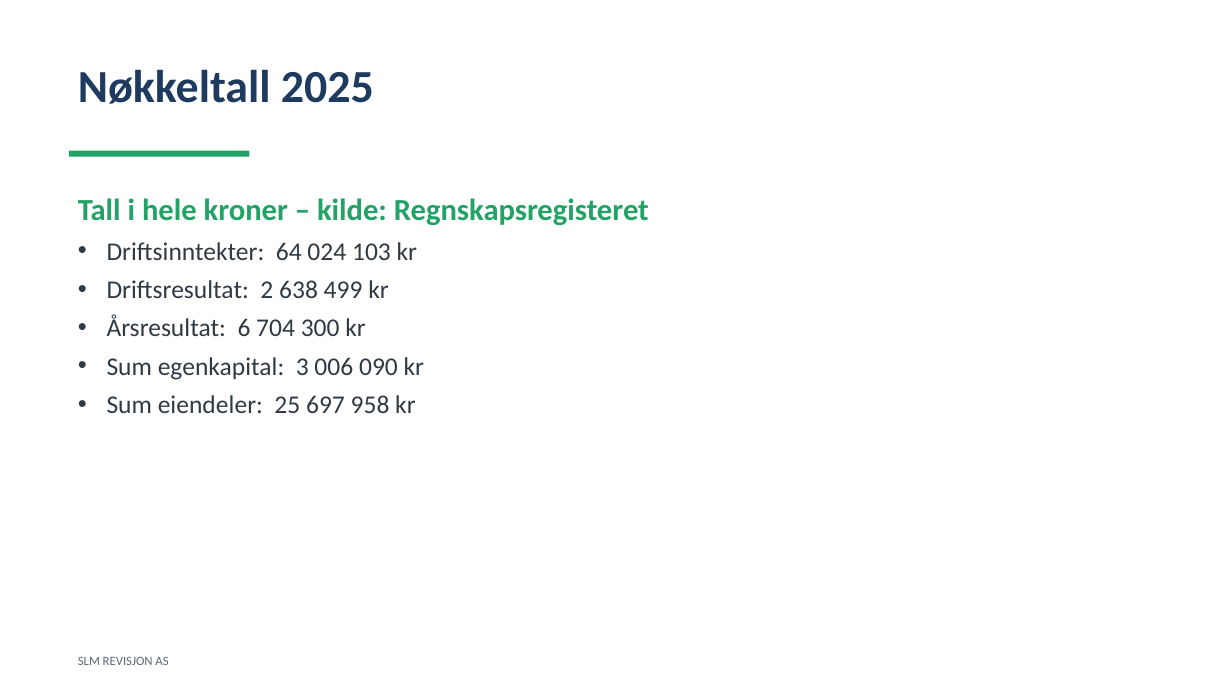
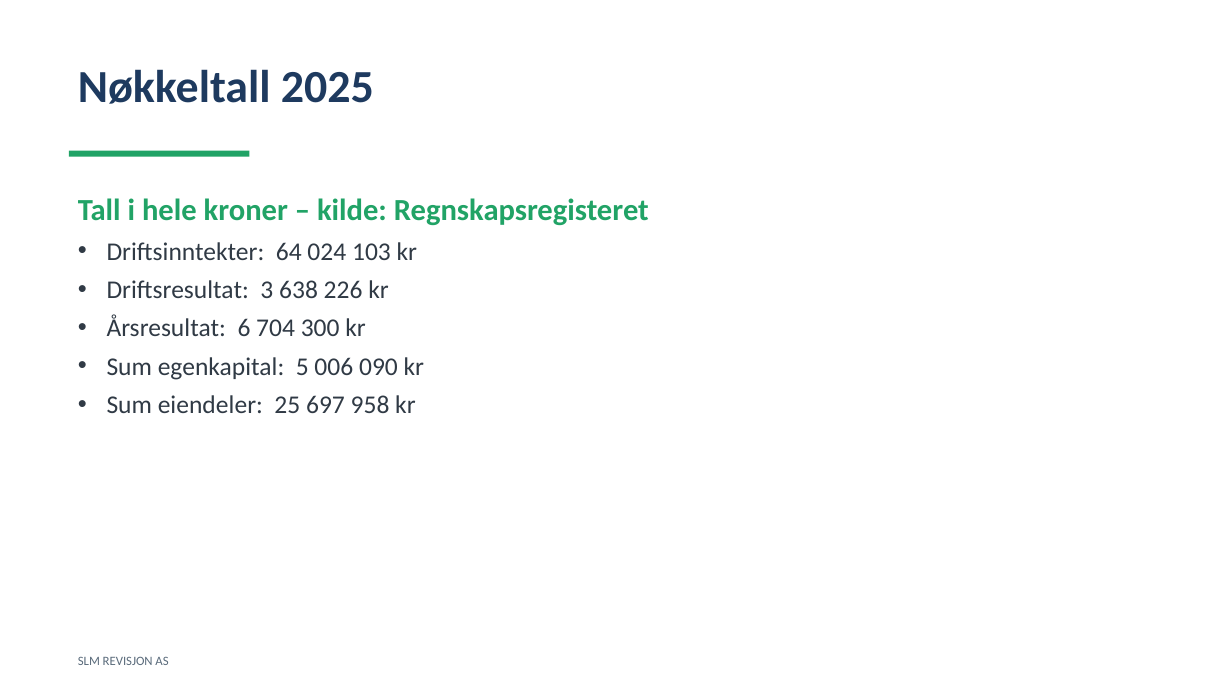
2: 2 -> 3
499: 499 -> 226
3: 3 -> 5
